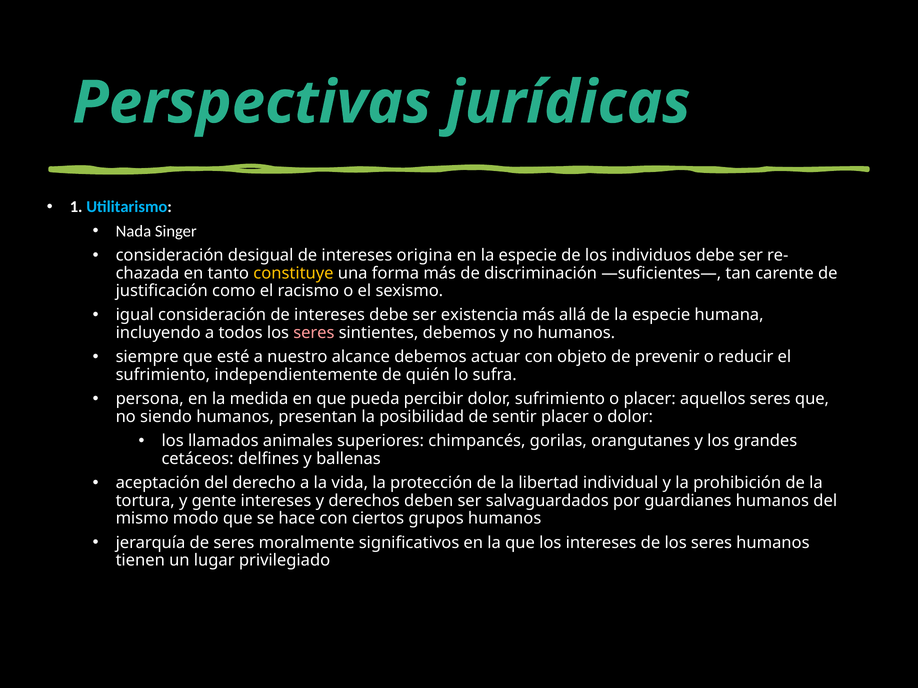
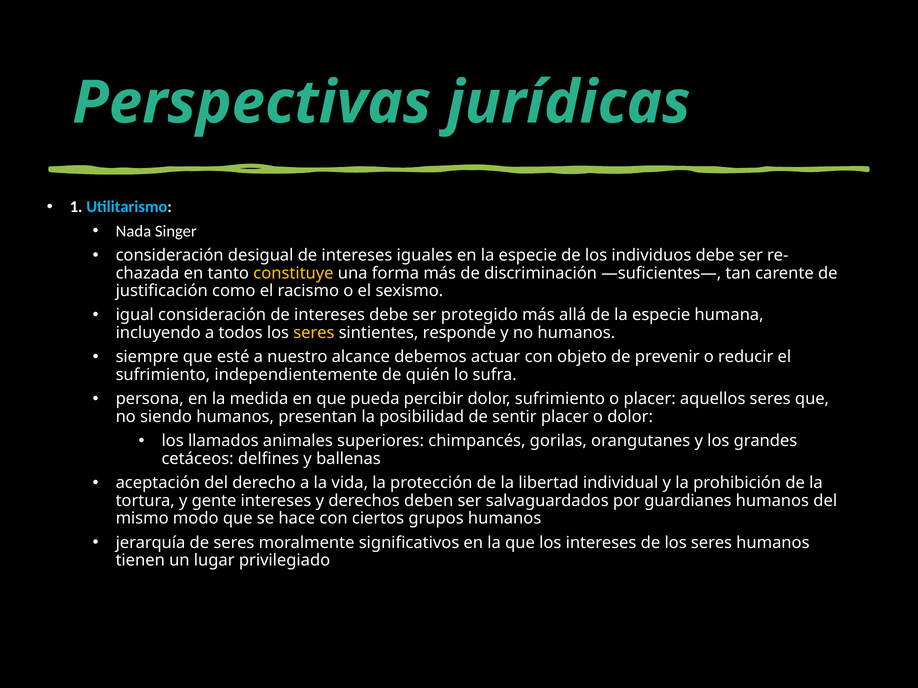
origina: origina -> iguales
existencia: existencia -> protegido
seres at (314, 333) colour: pink -> yellow
sintientes debemos: debemos -> responde
